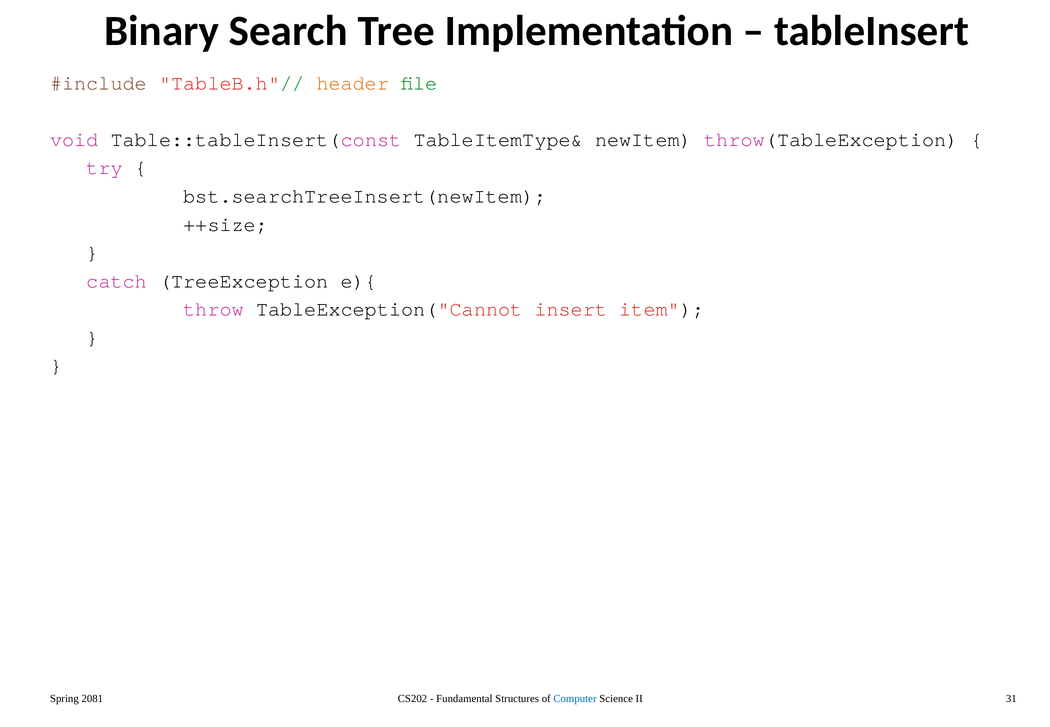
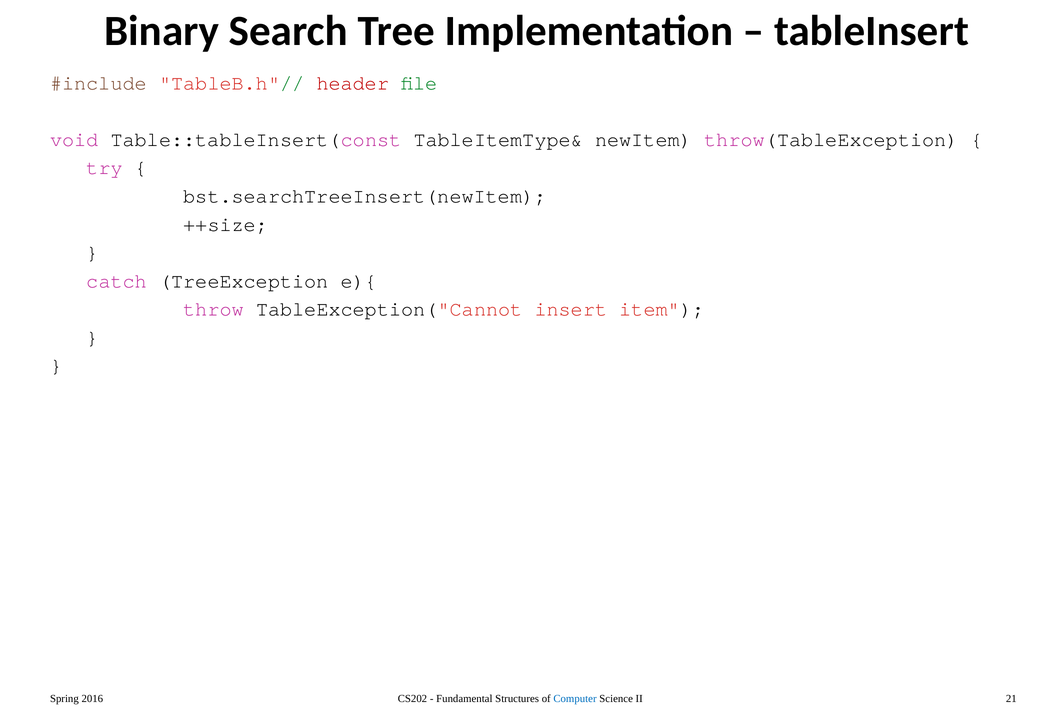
header colour: orange -> red
2081: 2081 -> 2016
31: 31 -> 21
